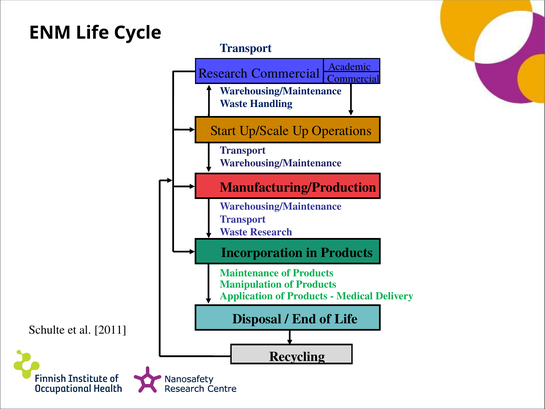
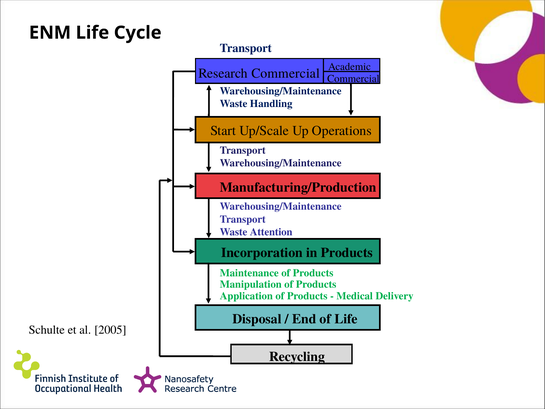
Waste Research: Research -> Attention
2011: 2011 -> 2005
